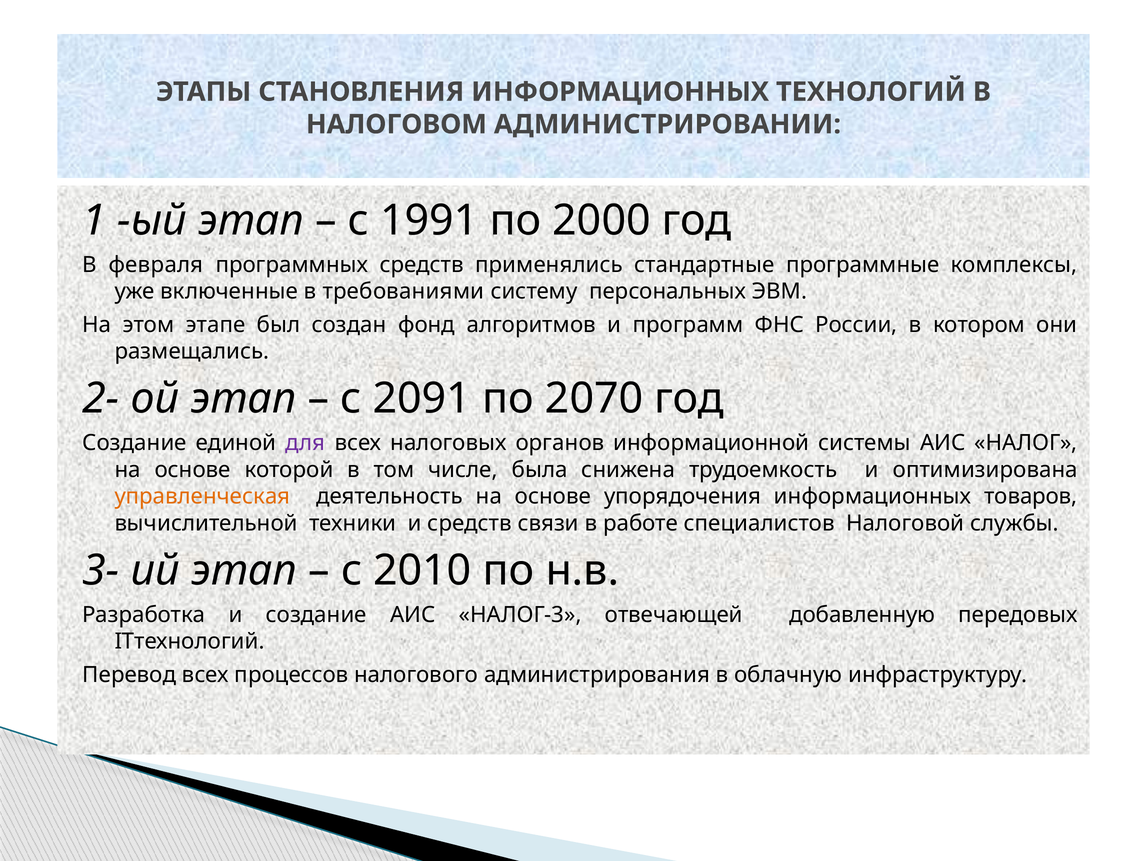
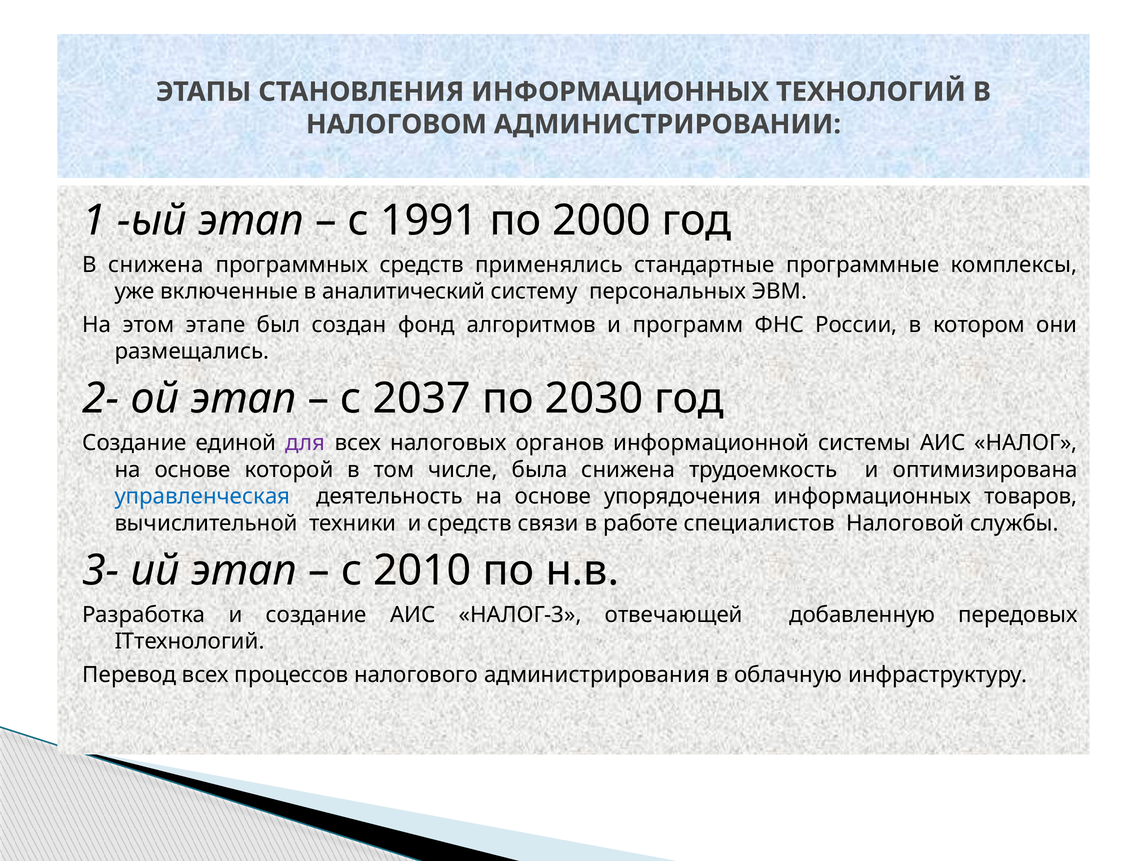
В февраля: февраля -> снижена
требованиями: требованиями -> аналитический
2091: 2091 -> 2037
2070: 2070 -> 2030
управленческая colour: orange -> blue
